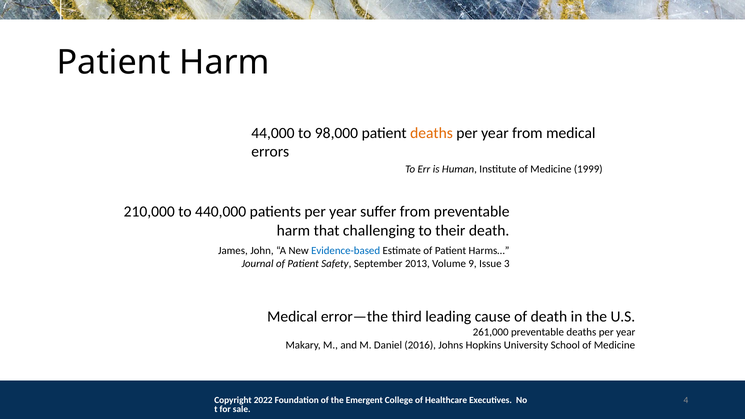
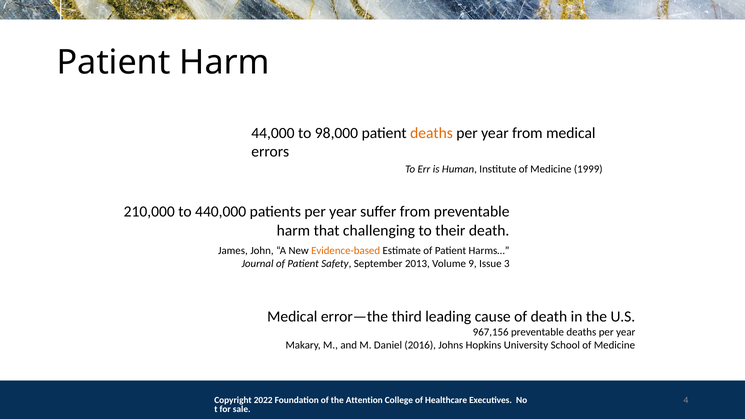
Evidence-based colour: blue -> orange
261,000: 261,000 -> 967,156
Emergent: Emergent -> Attention
